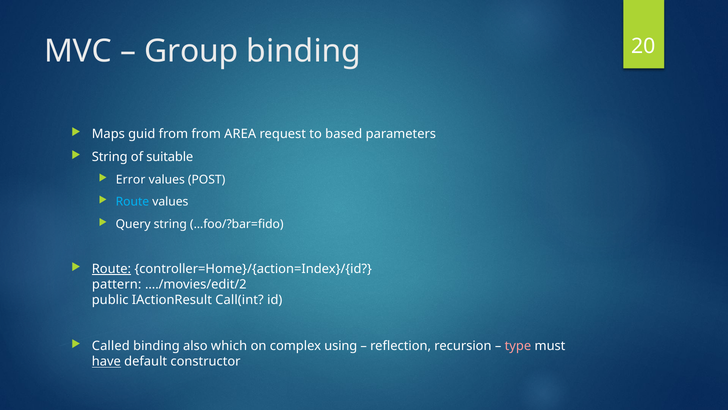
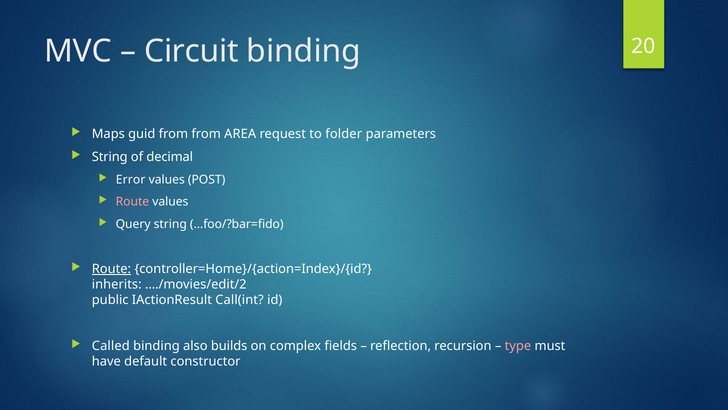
Group: Group -> Circuit
based: based -> folder
suitable: suitable -> decimal
Route at (132, 202) colour: light blue -> pink
pattern: pattern -> inherits
which: which -> builds
using: using -> fields
have underline: present -> none
